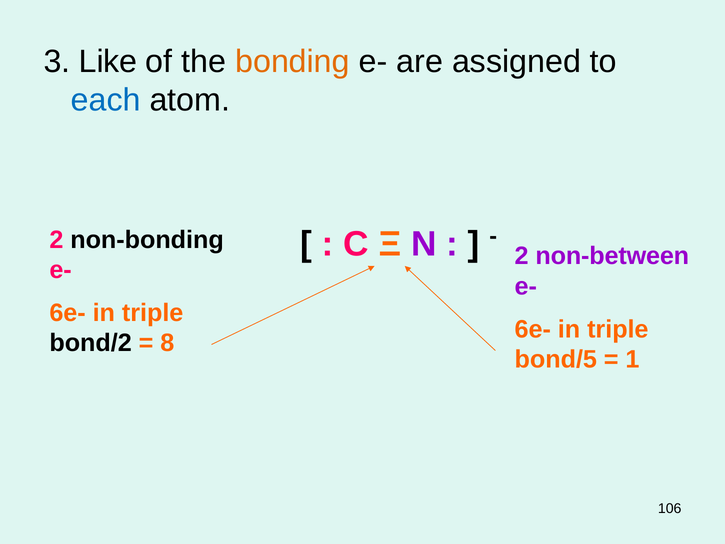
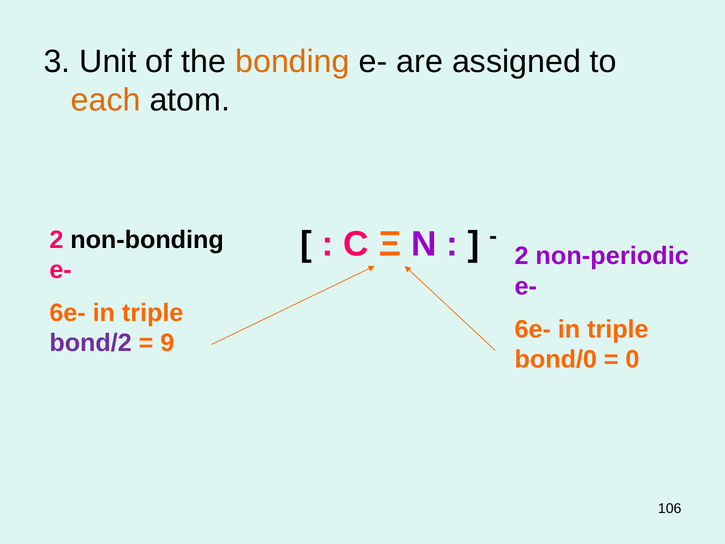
Like: Like -> Unit
each colour: blue -> orange
non-between: non-between -> non-periodic
bond/2 colour: black -> purple
8: 8 -> 9
bond/5: bond/5 -> bond/0
1: 1 -> 0
